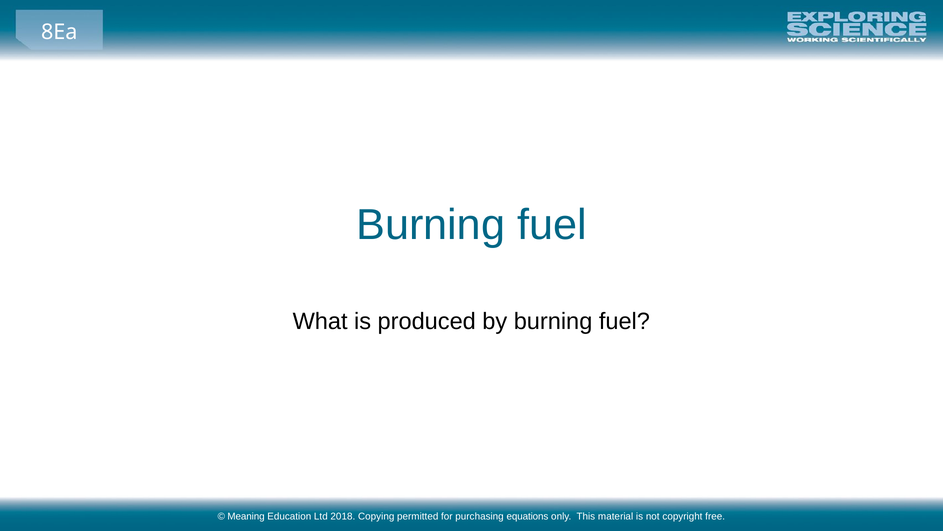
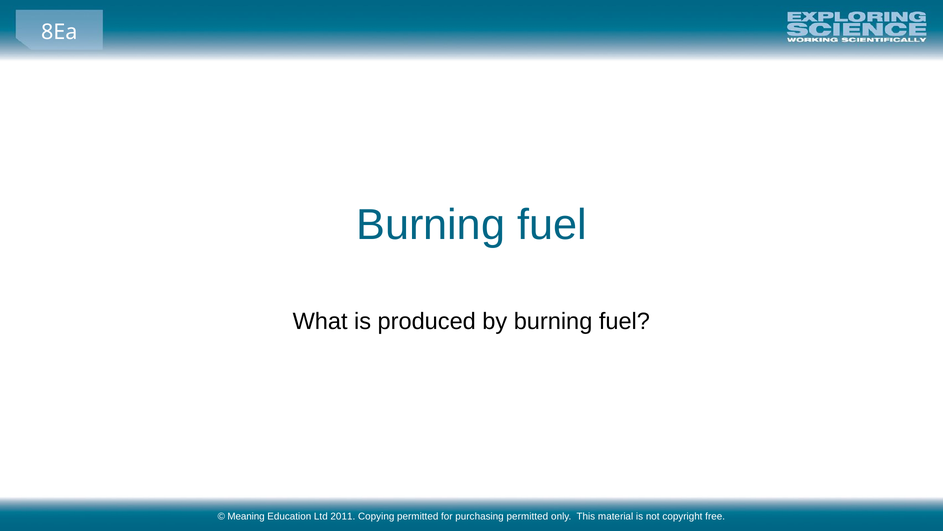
2018: 2018 -> 2011
purchasing equations: equations -> permitted
